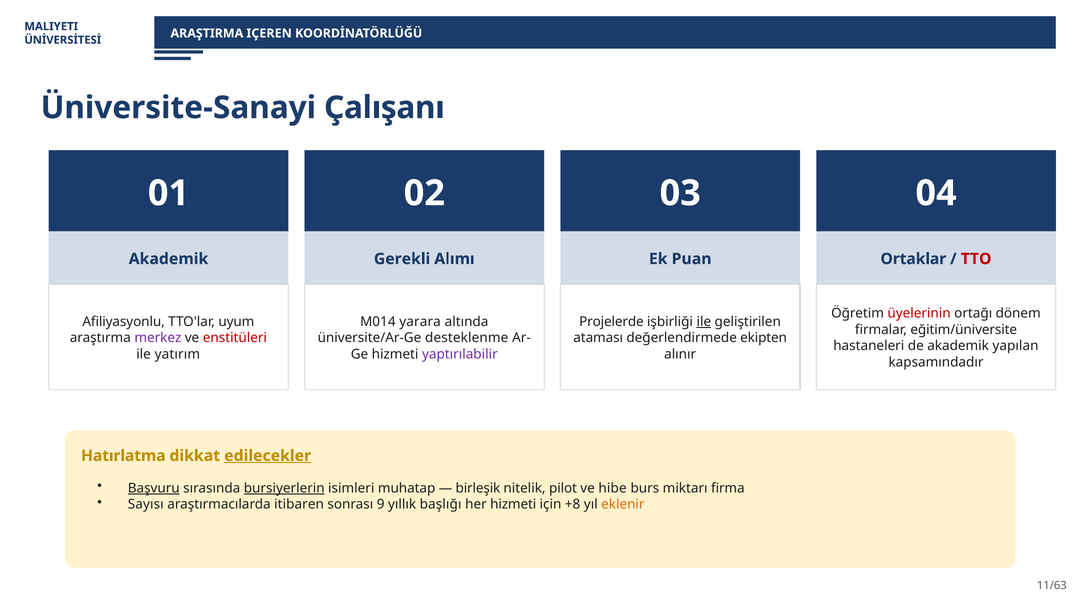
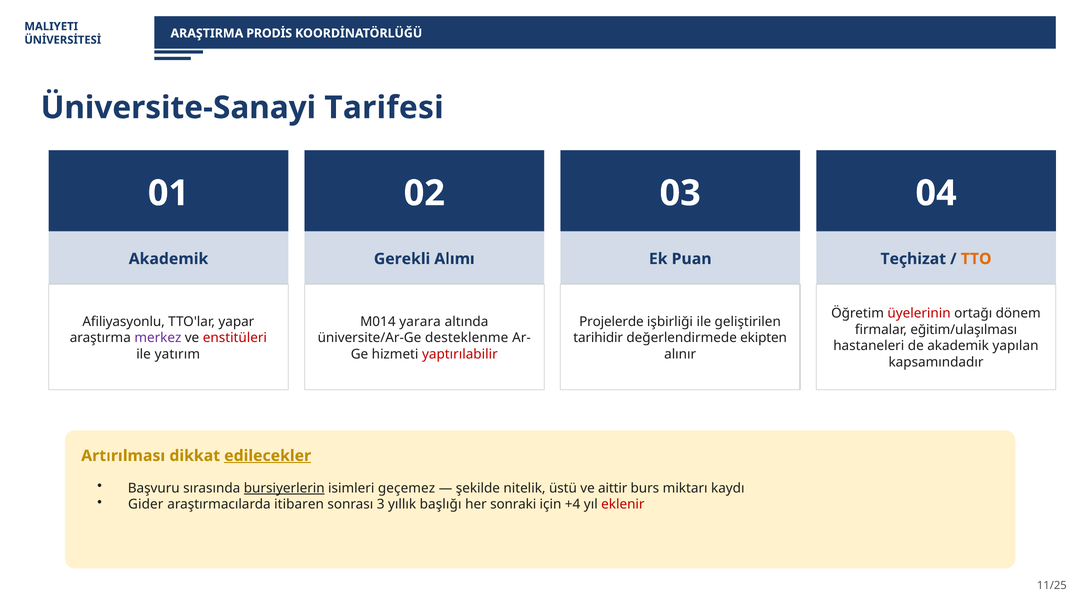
IÇEREN: IÇEREN -> PRODİS
Çalışanı: Çalışanı -> Tarifesi
Ortaklar: Ortaklar -> Teçhizat
TTO colour: red -> orange
uyum: uyum -> yapar
ile at (704, 322) underline: present -> none
eğitim/üniversite: eğitim/üniversite -> eğitim/ulaşılması
ataması: ataması -> tarihidir
yaptırılabilir colour: purple -> red
Hatırlatma: Hatırlatma -> Artırılması
Başvuru underline: present -> none
muhatap: muhatap -> geçemez
birleşik: birleşik -> şekilde
pilot: pilot -> üstü
hibe: hibe -> aittir
firma: firma -> kaydı
Sayısı: Sayısı -> Gider
9: 9 -> 3
her hizmeti: hizmeti -> sonraki
+8: +8 -> +4
eklenir colour: orange -> red
11/63: 11/63 -> 11/25
